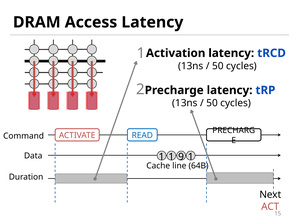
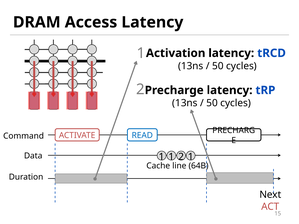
1 9: 9 -> 2
